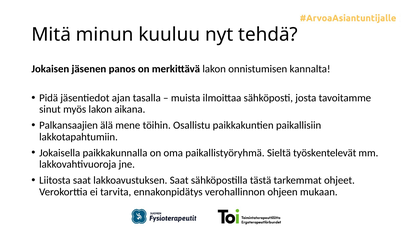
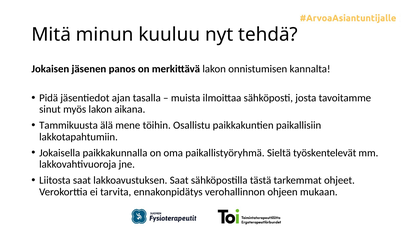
Palkansaajien: Palkansaajien -> Tammikuusta
